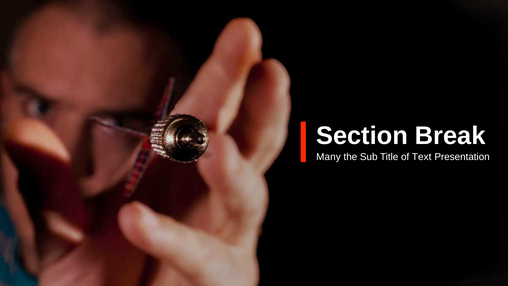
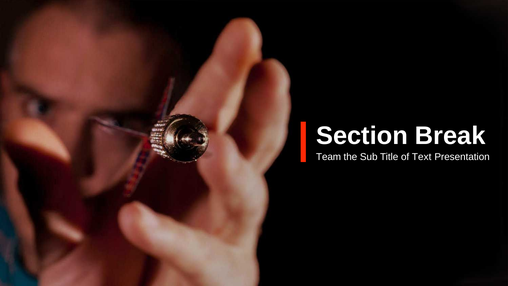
Many: Many -> Team
